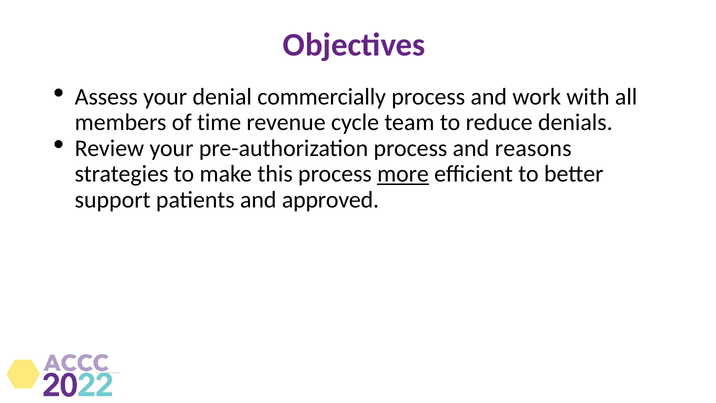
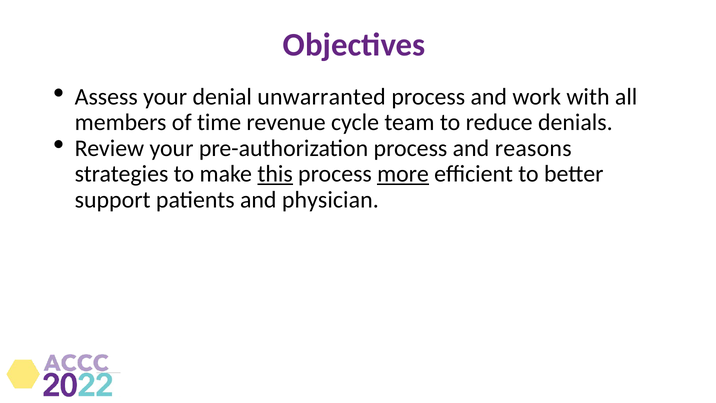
commercially: commercially -> unwarranted
this underline: none -> present
approved: approved -> physician
